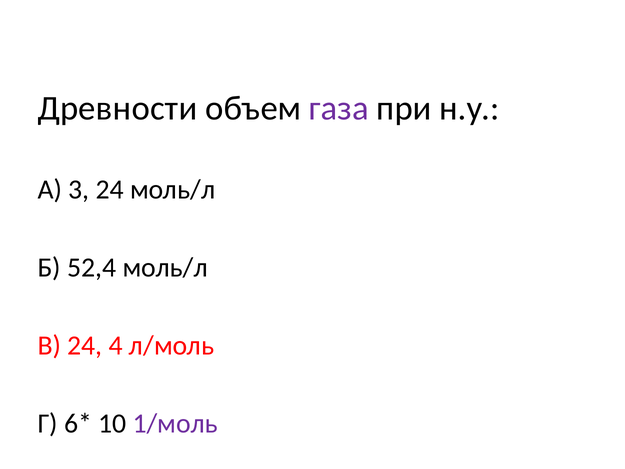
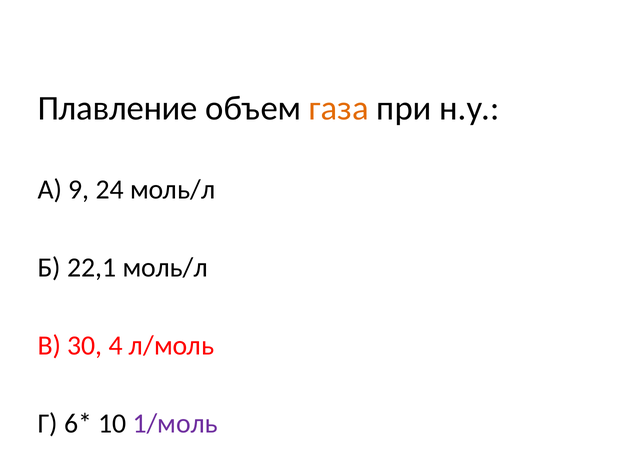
Древности: Древности -> Плавление
газа colour: purple -> orange
3: 3 -> 9
52,4: 52,4 -> 22,1
В 24: 24 -> 30
